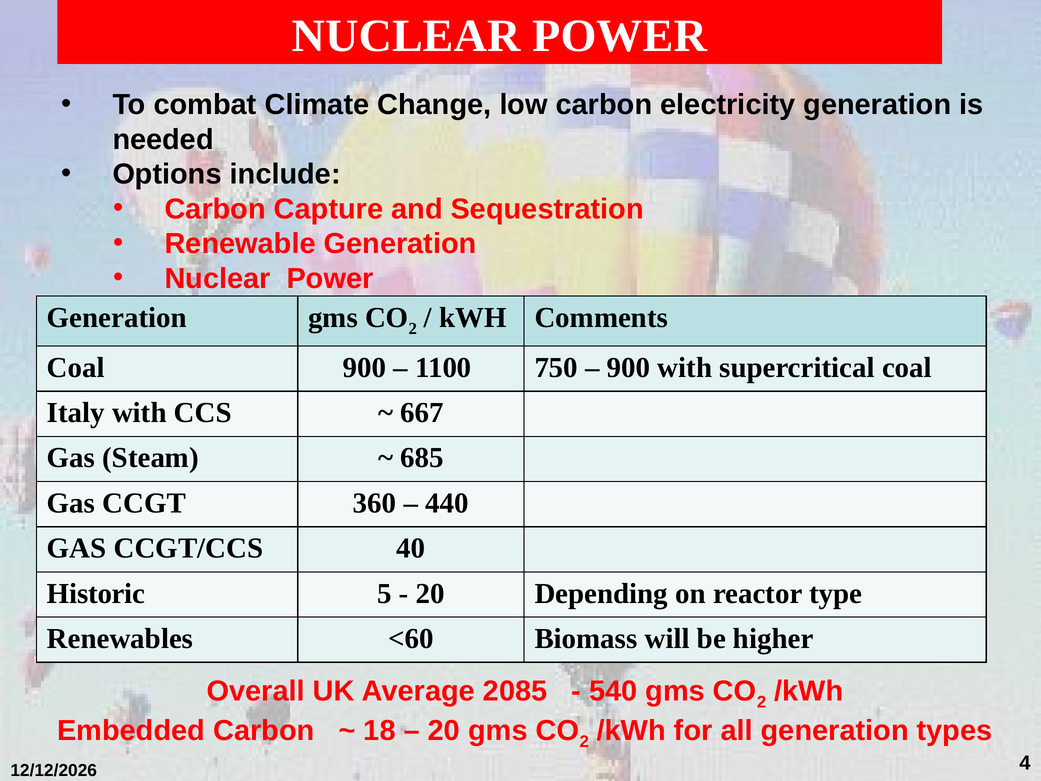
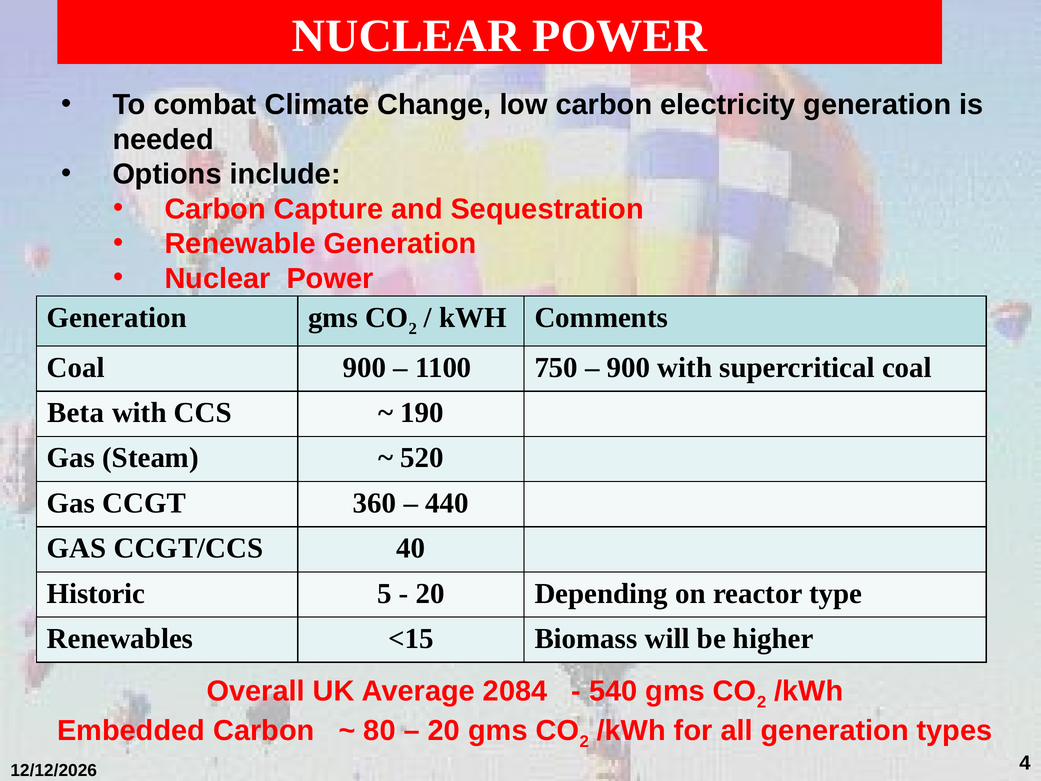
Italy: Italy -> Beta
667: 667 -> 190
685: 685 -> 520
<60: <60 -> <15
2085: 2085 -> 2084
18: 18 -> 80
